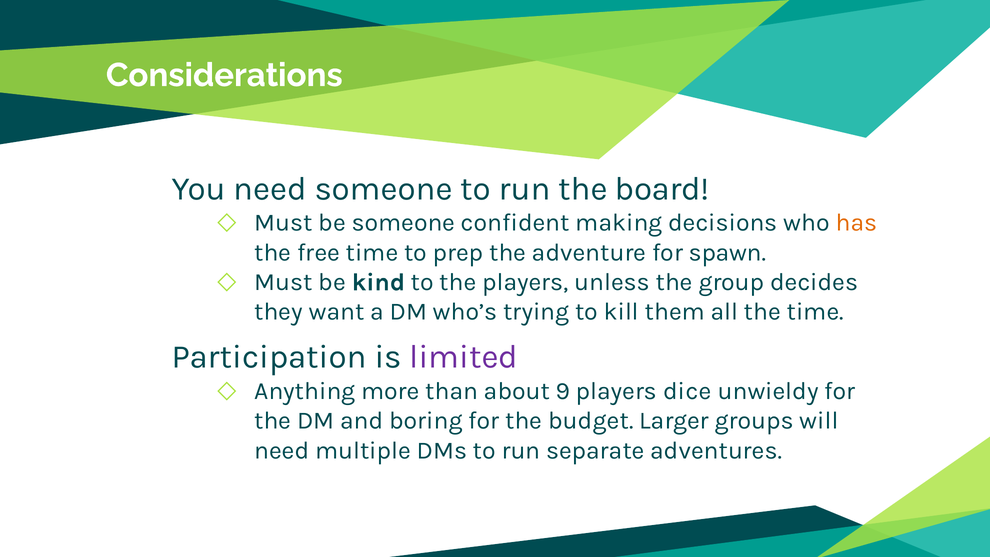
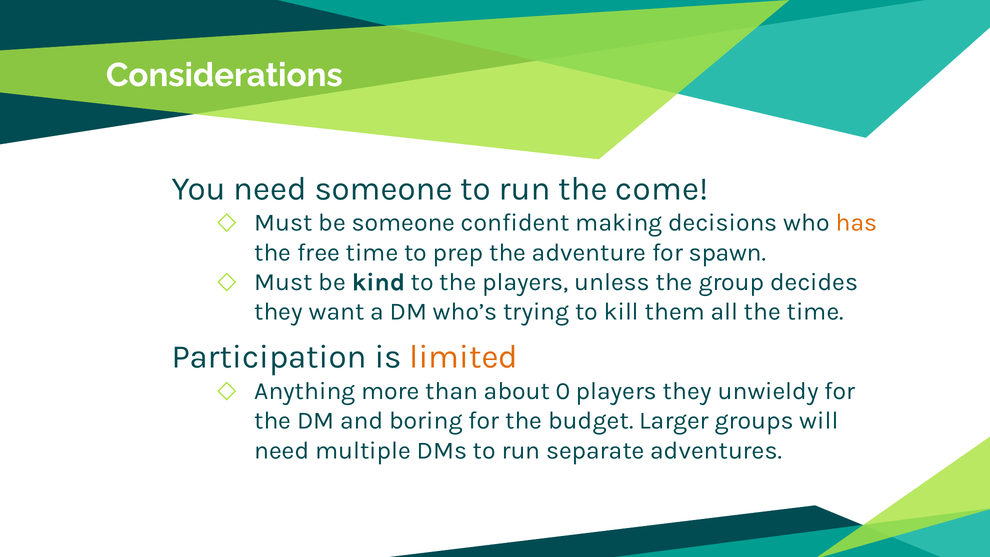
board: board -> come
limited colour: purple -> orange
9: 9 -> 0
players dice: dice -> they
